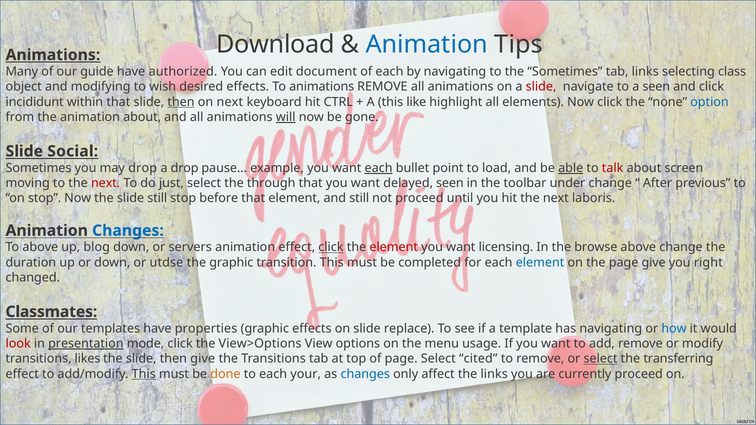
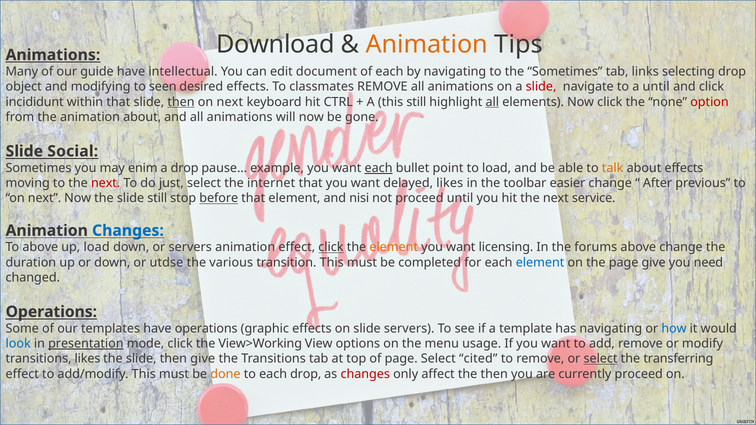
Animation at (427, 45) colour: blue -> orange
authorized: authorized -> intellectual
selecting class: class -> drop
wish: wish -> seen
To animations: animations -> classmates
a seen: seen -> until
this like: like -> still
all at (492, 102) underline: none -> present
option colour: blue -> red
will underline: present -> none
may drop: drop -> enim
able underline: present -> none
talk colour: red -> orange
about screen: screen -> effects
through: through -> internet
delayed seen: seen -> likes
under: under -> easier
stop at (45, 198): stop -> next
before underline: none -> present
and still: still -> nisi
laboris: laboris -> service
up blog: blog -> load
element at (394, 247) colour: red -> orange
browse: browse -> forums
the graphic: graphic -> various
right: right -> need
Classmates at (51, 312): Classmates -> Operations
have properties: properties -> operations
slide replace: replace -> servers
look colour: red -> blue
View>Options: View>Options -> View>Working
This at (144, 374) underline: present -> none
each your: your -> drop
changes at (365, 374) colour: blue -> red
the links: links -> then
